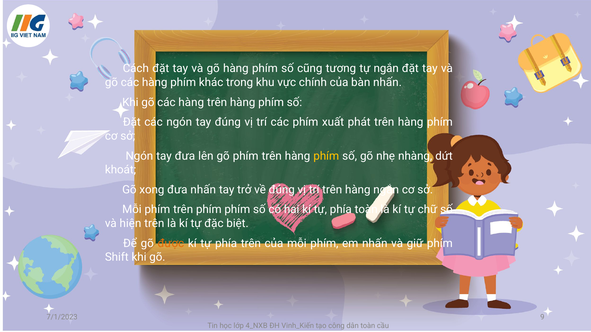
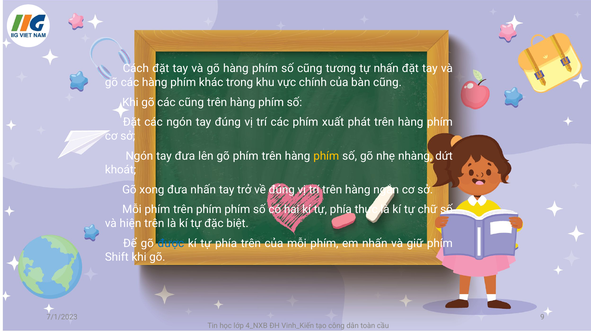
tự ngắn: ngắn -> nhấn
bàn nhấn: nhấn -> cũng
Khi gõ các hàng: hàng -> cũng
phía toàn: toàn -> thực
được colour: orange -> blue
